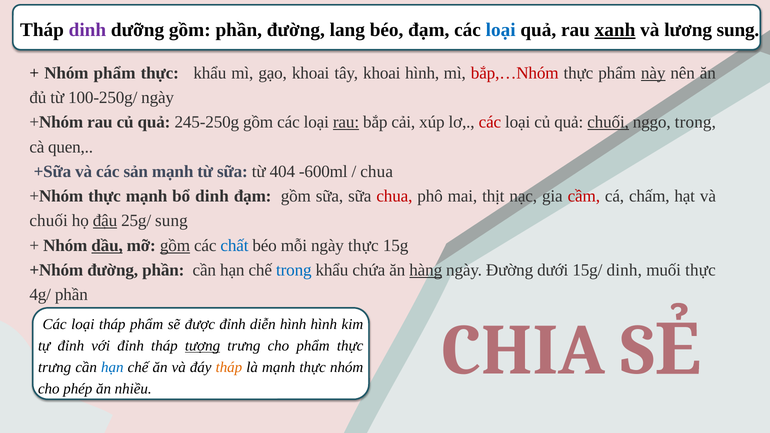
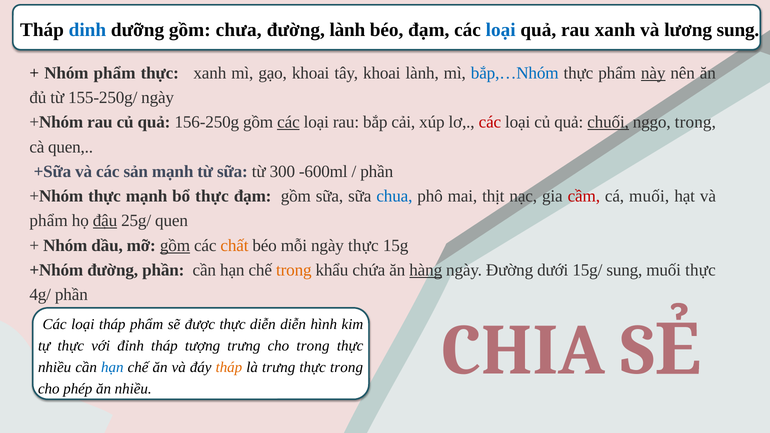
dinh at (87, 30) colour: purple -> blue
gồm phần: phần -> chưa
đường lang: lang -> lành
xanh at (615, 30) underline: present -> none
thực khẩu: khẩu -> xanh
khoai hình: hình -> lành
bắp,…Nhóm colour: red -> blue
100-250g/: 100-250g/ -> 155-250g/
245-250g: 245-250g -> 156-250g
các at (289, 122) underline: none -> present
rau at (346, 122) underline: present -> none
404: 404 -> 300
chua at (377, 172): chua -> phần
bổ dinh: dinh -> thực
chua at (394, 196) colour: red -> blue
cá chấm: chấm -> muối
chuối at (49, 221): chuối -> phẩm
25g/ sung: sung -> quen
dầu underline: present -> none
chất colour: blue -> orange
trong at (294, 270) colour: blue -> orange
15g/ dinh: dinh -> sung
được đỉnh: đỉnh -> thực
diễn hình: hình -> diễn
tự đỉnh: đỉnh -> thực
tượng underline: present -> none
cho phẩm: phẩm -> trong
trưng at (55, 367): trưng -> nhiều
là mạnh: mạnh -> trưng
thực nhóm: nhóm -> trong
